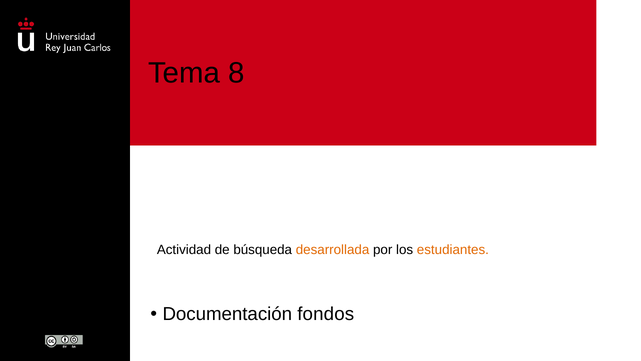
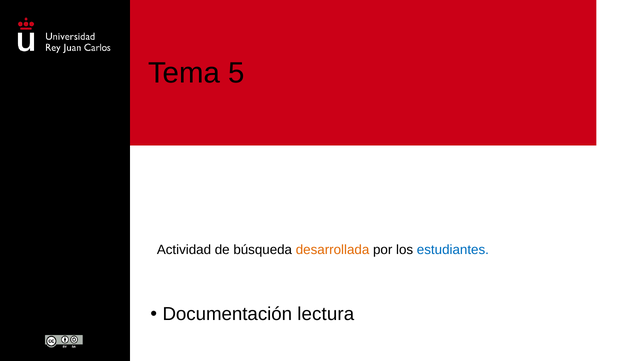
8: 8 -> 5
estudiantes colour: orange -> blue
fondos: fondos -> lectura
